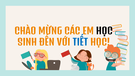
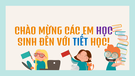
HỌC at (104, 31) colour: black -> purple
